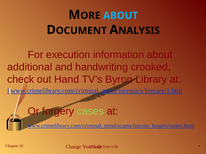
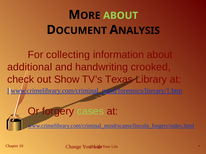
ABOUT at (121, 16) colour: light blue -> light green
execution: execution -> collecting
Hand: Hand -> Show
Byron: Byron -> Texas
